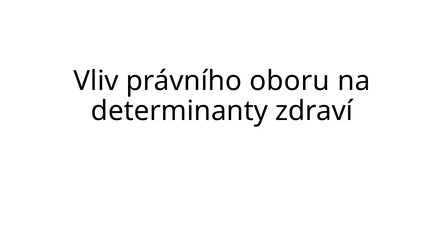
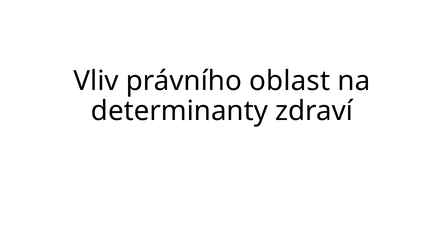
oboru: oboru -> oblast
